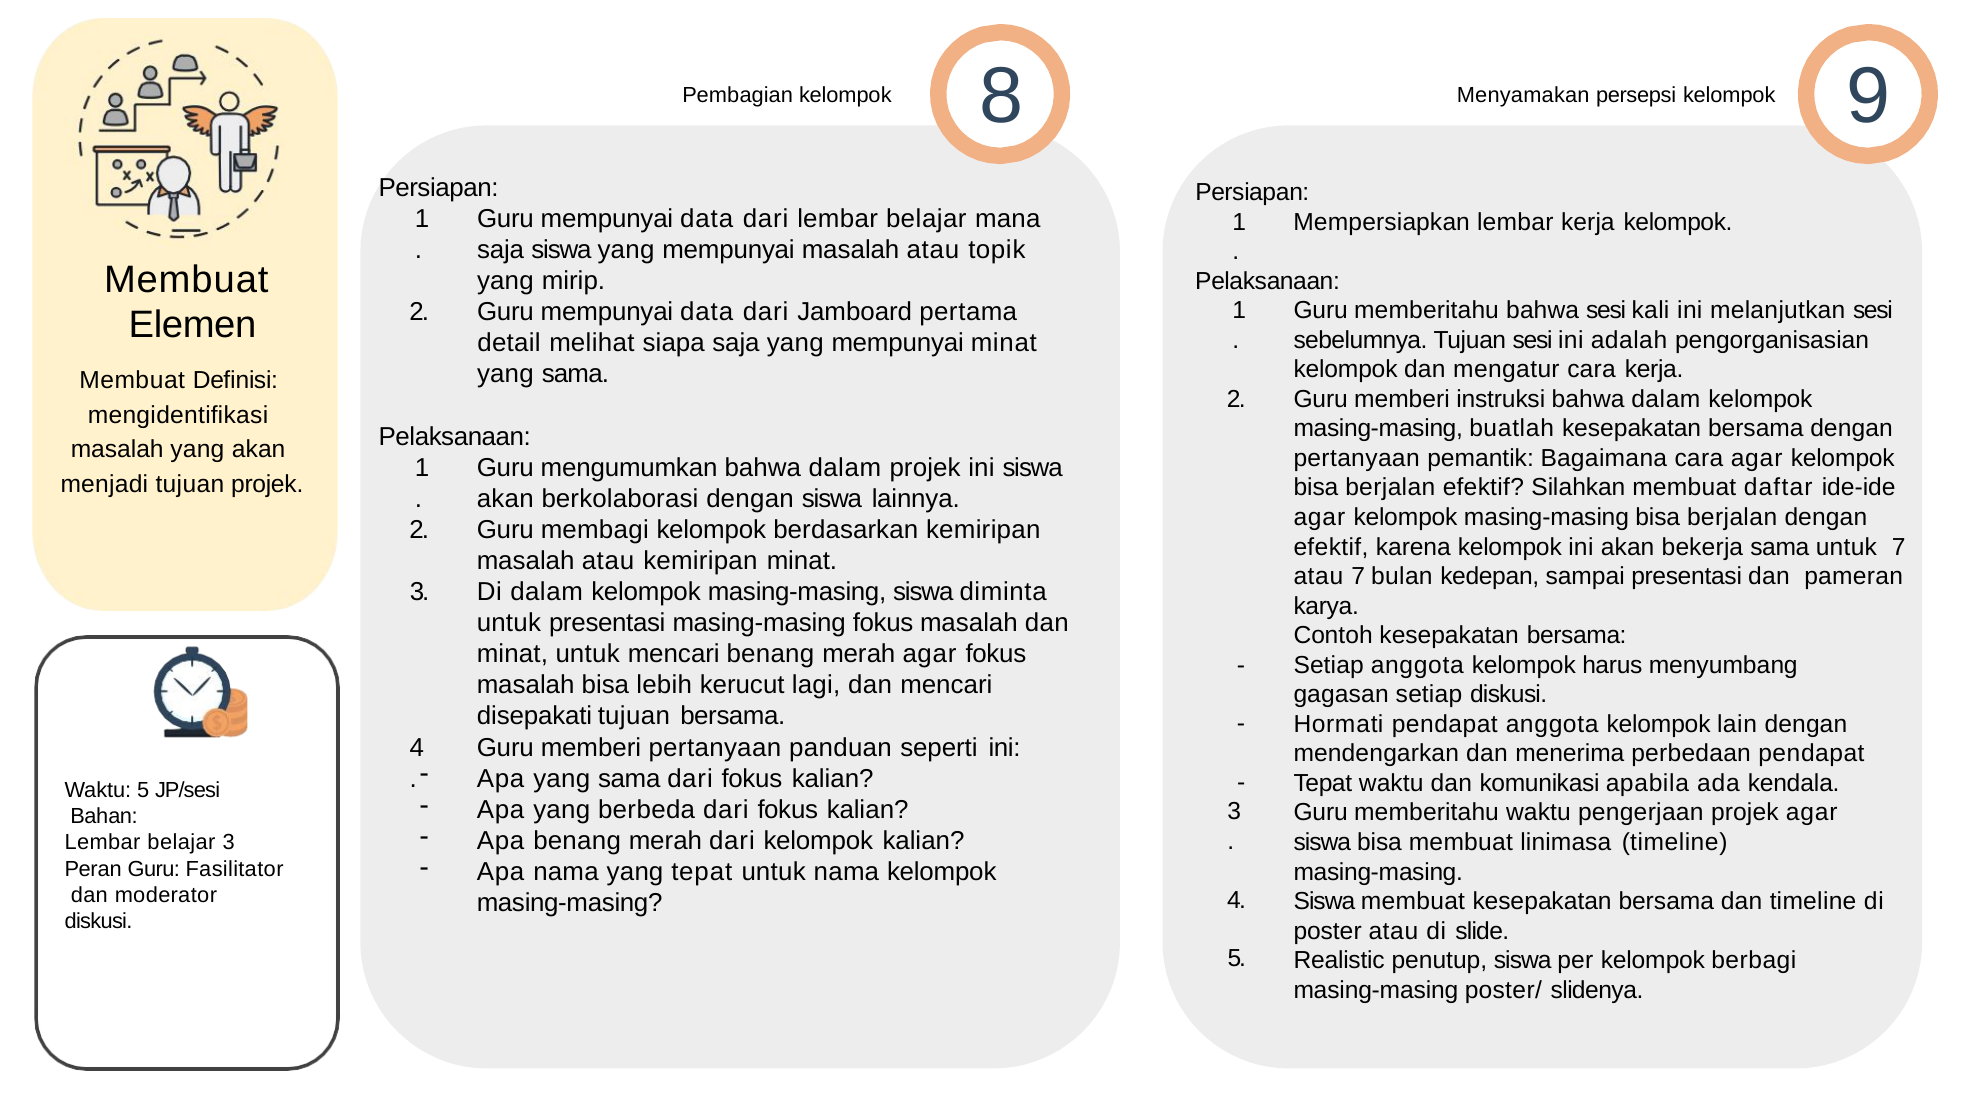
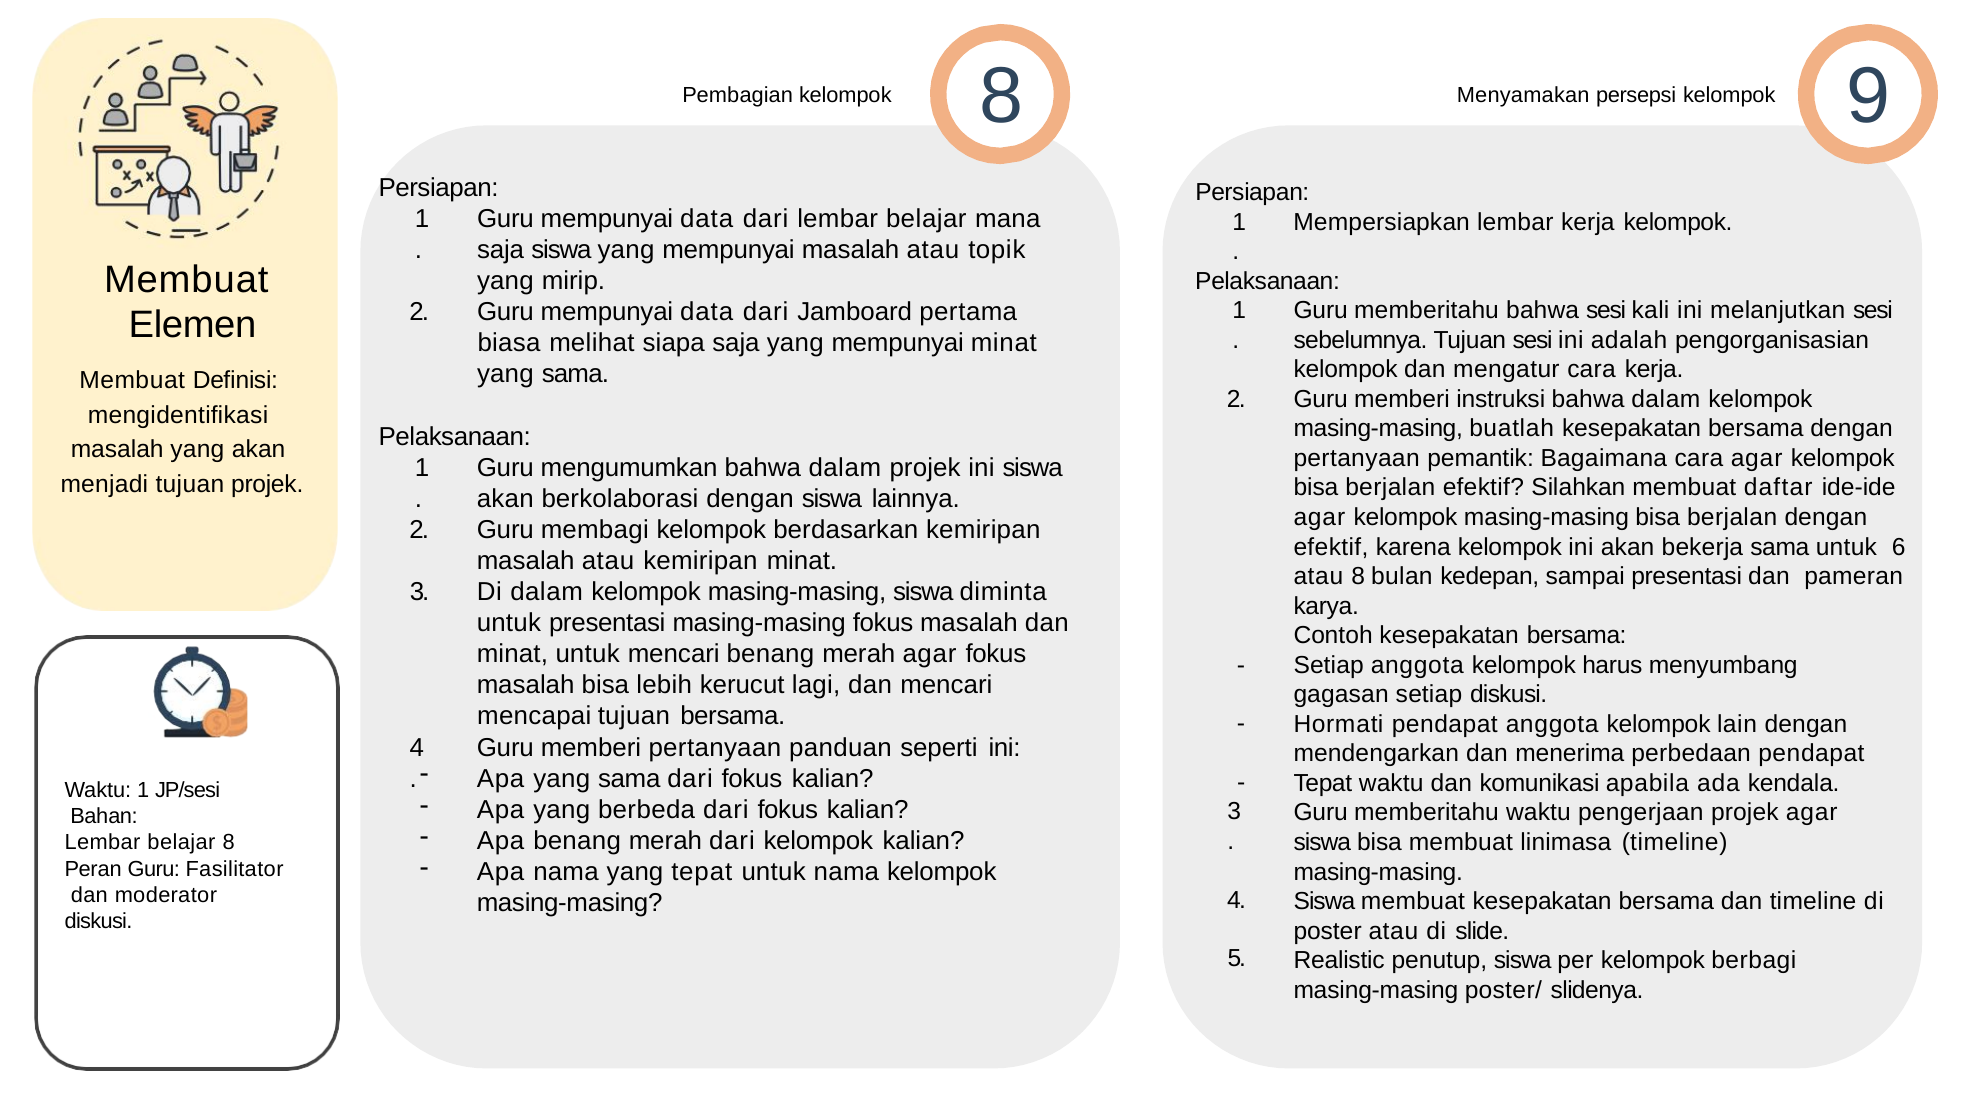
detail: detail -> biasa
untuk 7: 7 -> 6
atau 7: 7 -> 8
disepakati: disepakati -> mencapai
Waktu 5: 5 -> 1
belajar 3: 3 -> 8
